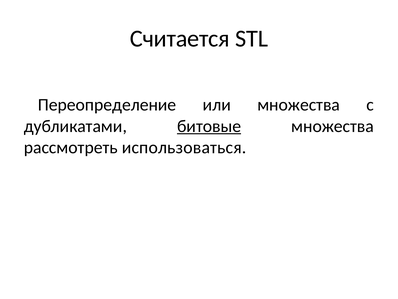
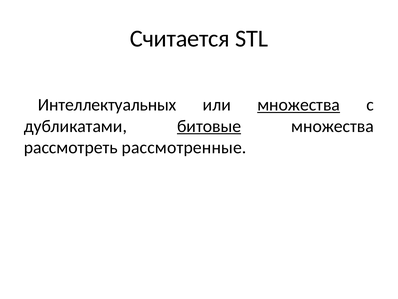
Переопределение: Переопределение -> Интеллектуальных
множества at (299, 105) underline: none -> present
использоваться: использоваться -> рассмотренные
